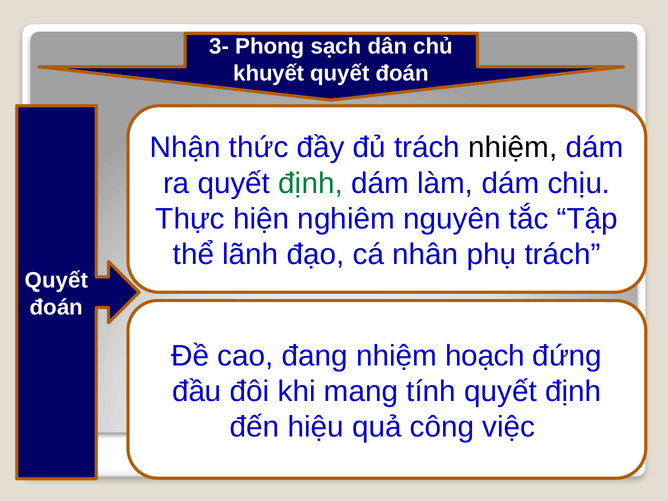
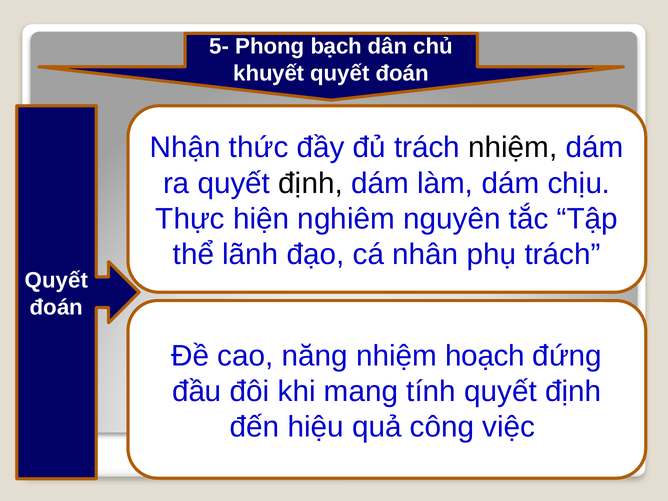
3-: 3- -> 5-
sạch: sạch -> bạch
định at (311, 183) colour: green -> black
đang: đang -> năng
